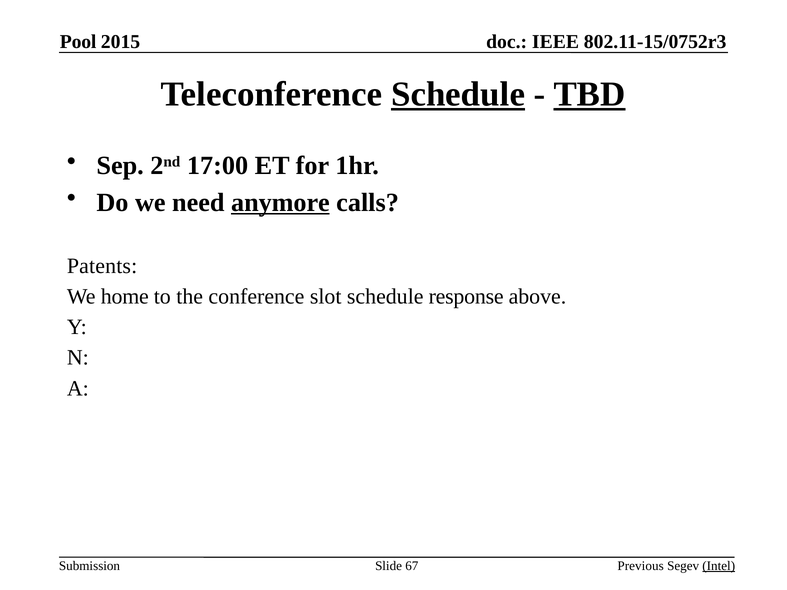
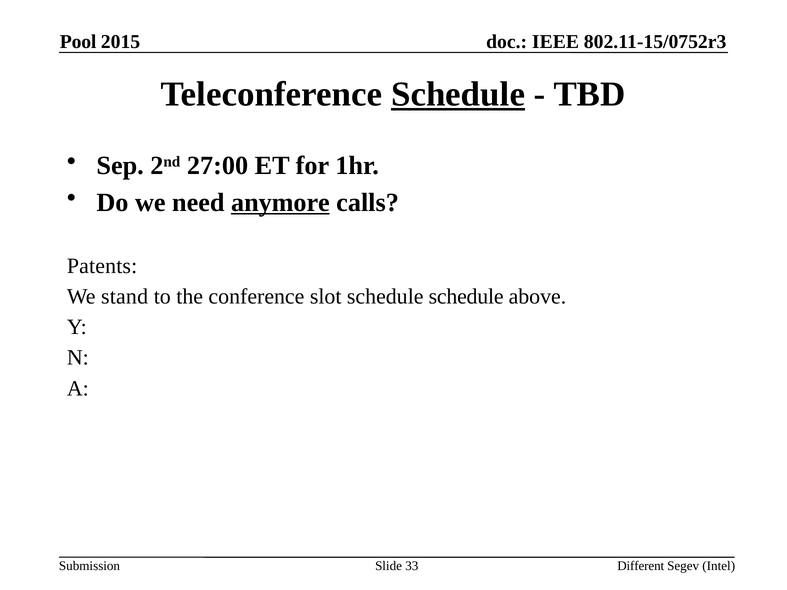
TBD underline: present -> none
17:00: 17:00 -> 27:00
home: home -> stand
schedule response: response -> schedule
67: 67 -> 33
Previous: Previous -> Different
Intel underline: present -> none
